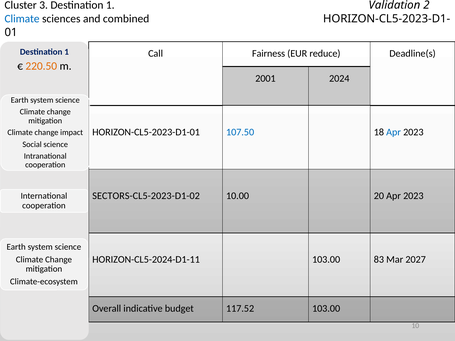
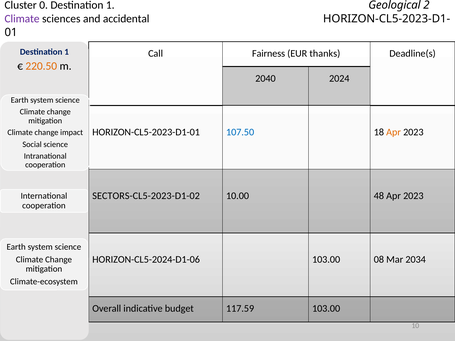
3: 3 -> 0
Validation: Validation -> Geological
Climate at (22, 19) colour: blue -> purple
combined: combined -> accidental
reduce: reduce -> thanks
2001: 2001 -> 2040
Apr at (394, 132) colour: blue -> orange
20: 20 -> 48
HORIZON-CL5-2024-D1-11: HORIZON-CL5-2024-D1-11 -> HORIZON-CL5-2024-D1-06
83: 83 -> 08
2027: 2027 -> 2034
117.52: 117.52 -> 117.59
